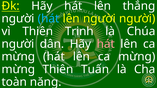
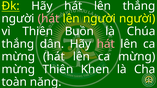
hát at (49, 19) colour: light blue -> pink
Trinh: Trinh -> Buồn
người at (18, 44): người -> thắng
Tuấn: Tuấn -> Khen
